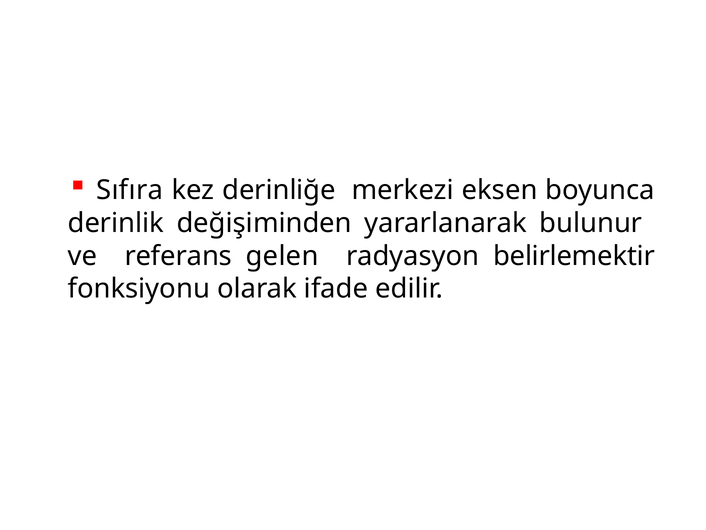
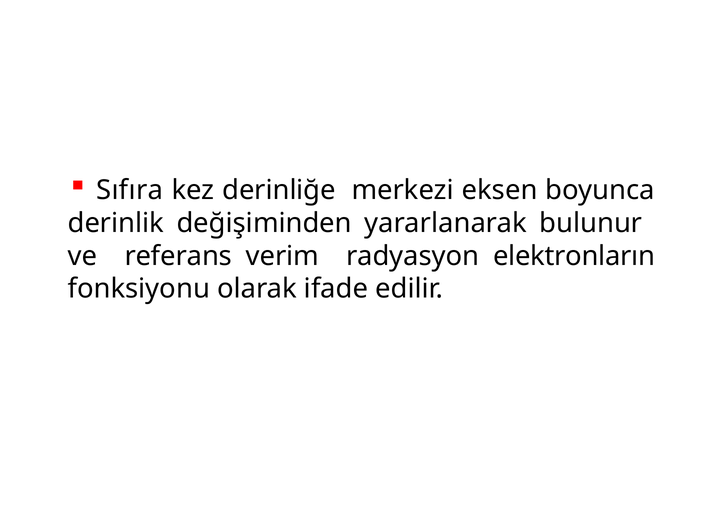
gelen: gelen -> verim
belirlemektir: belirlemektir -> elektronların
